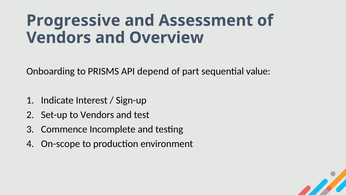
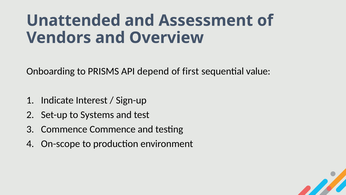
Progressive: Progressive -> Unattended
part: part -> first
to Vendors: Vendors -> Systems
Commence Incomplete: Incomplete -> Commence
